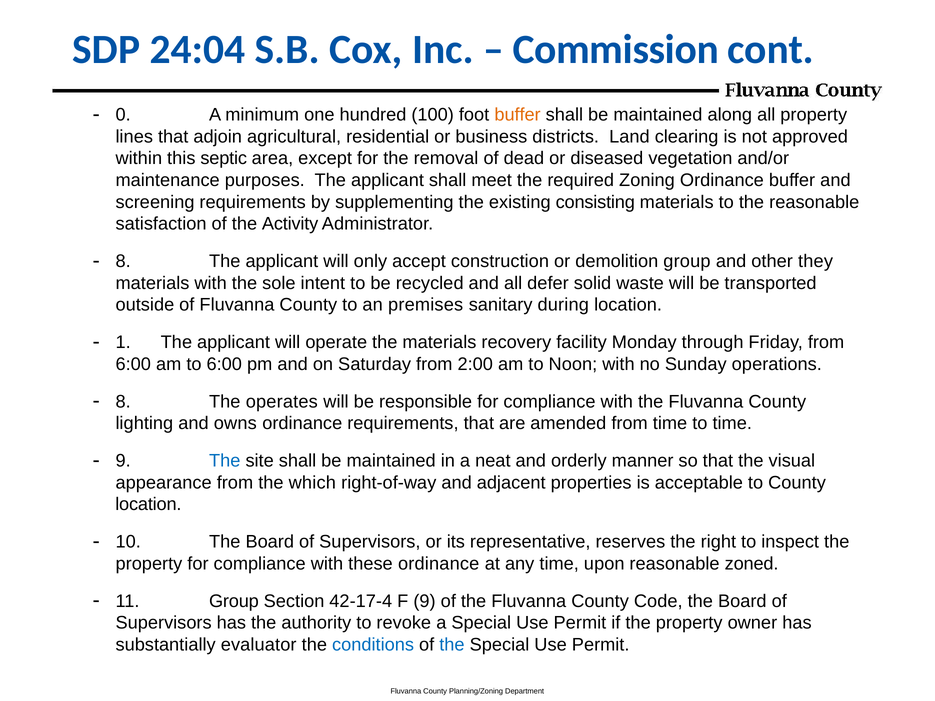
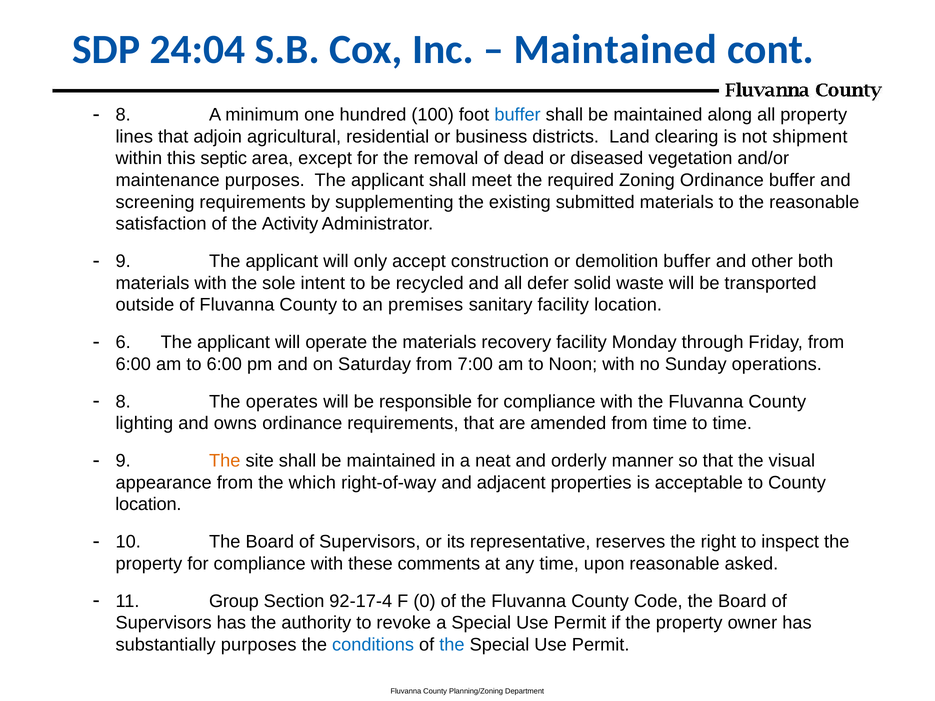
Commission at (616, 50): Commission -> Maintained
0 at (123, 115): 0 -> 8
buffer at (518, 115) colour: orange -> blue
approved: approved -> shipment
consisting: consisting -> submitted
8 at (123, 261): 8 -> 9
demolition group: group -> buffer
they: they -> both
sanitary during: during -> facility
1: 1 -> 6
2:00: 2:00 -> 7:00
The at (225, 461) colour: blue -> orange
these ordinance: ordinance -> comments
zoned: zoned -> asked
42-17-4: 42-17-4 -> 92-17-4
F 9: 9 -> 0
substantially evaluator: evaluator -> purposes
